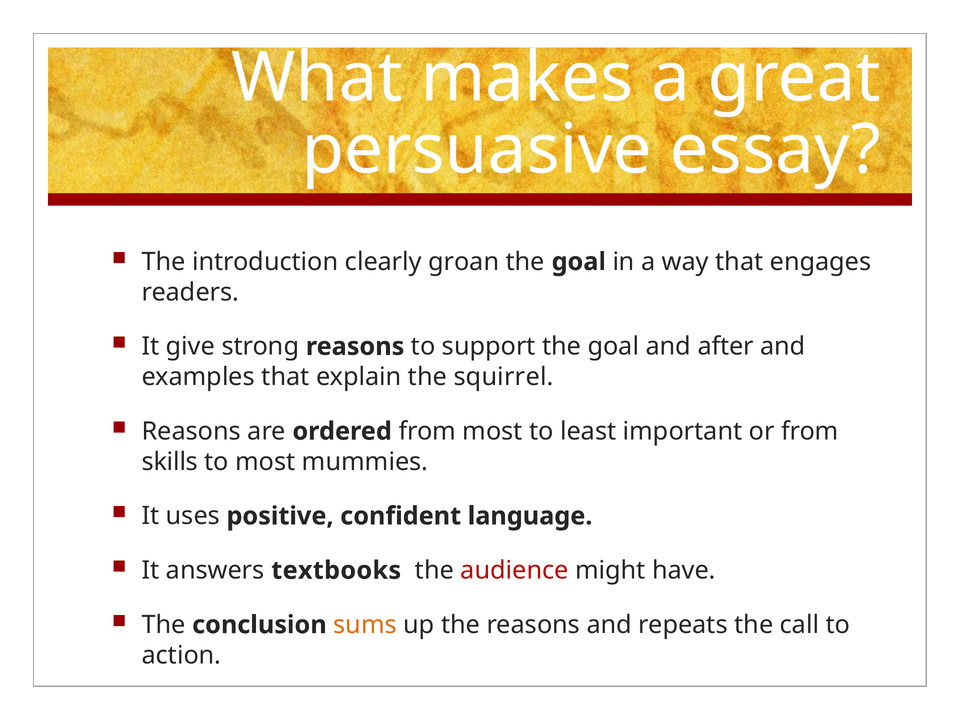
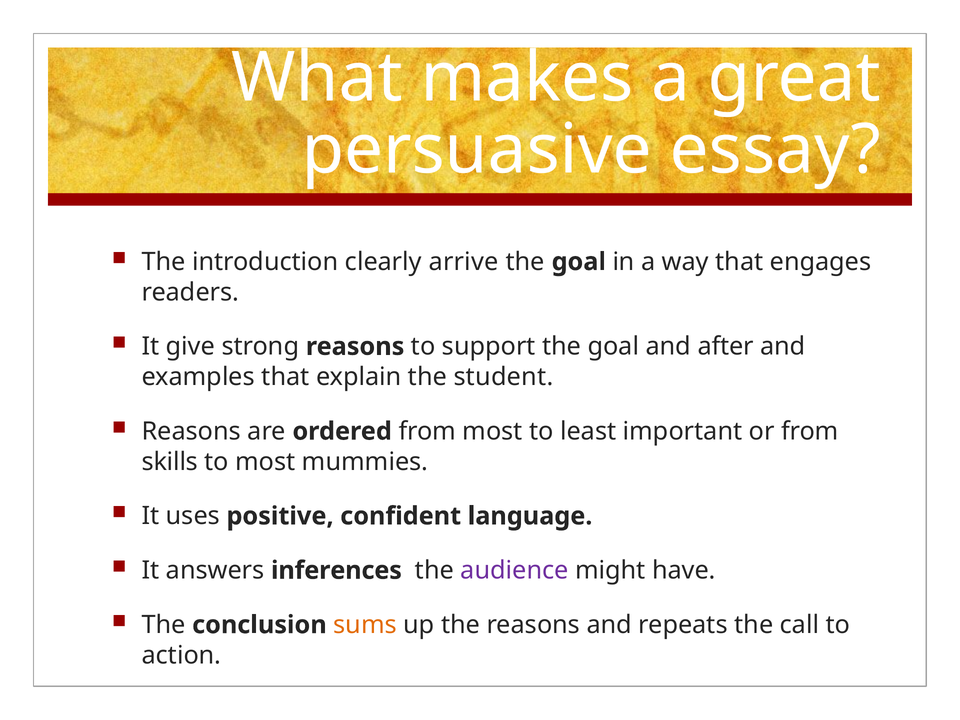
groan: groan -> arrive
squirrel: squirrel -> student
textbooks: textbooks -> inferences
audience colour: red -> purple
